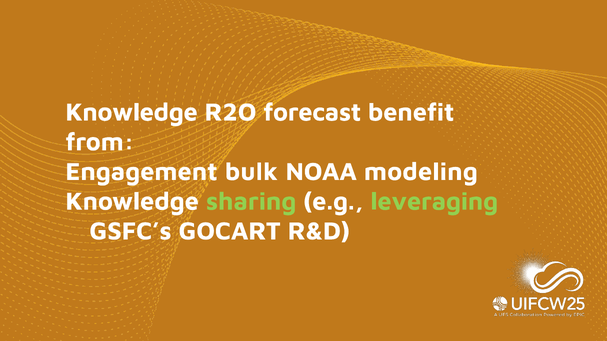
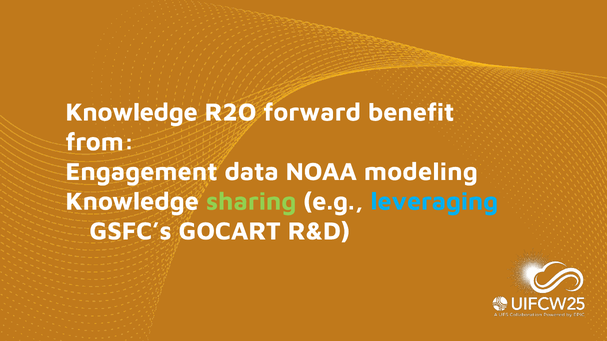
forecast: forecast -> forward
bulk: bulk -> data
leveraging colour: light green -> light blue
